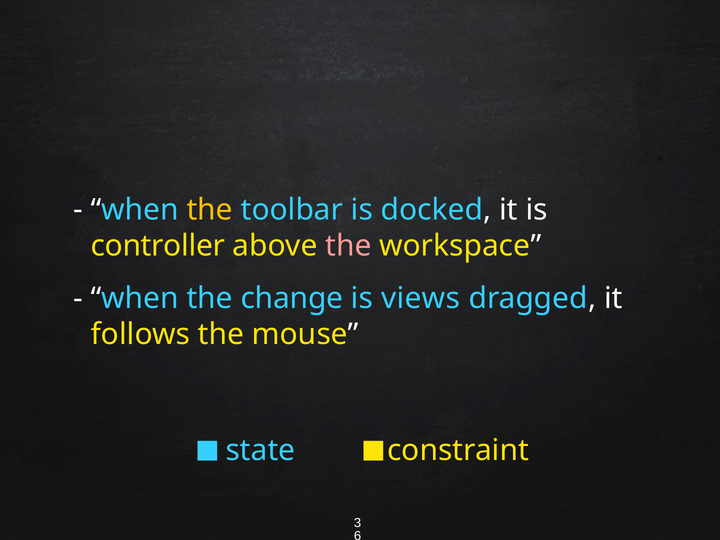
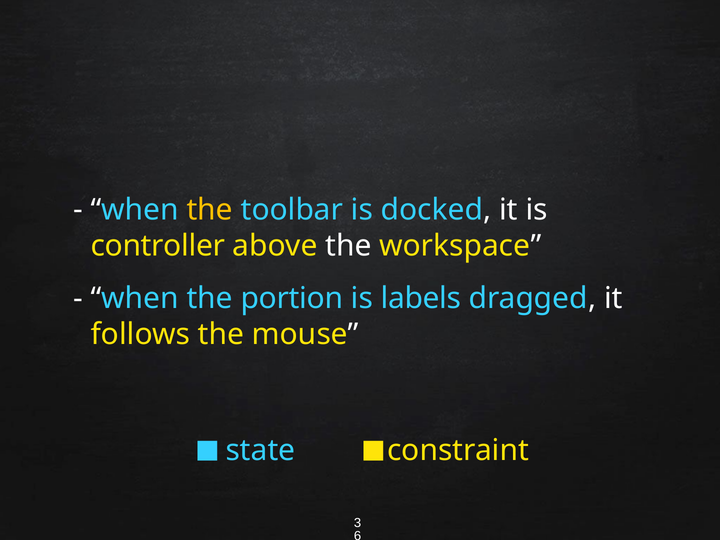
the at (348, 246) colour: pink -> white
change: change -> portion
views: views -> labels
